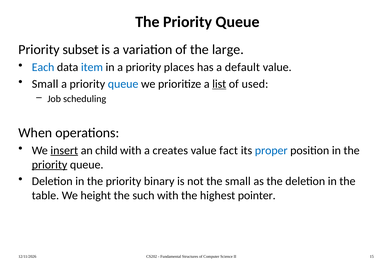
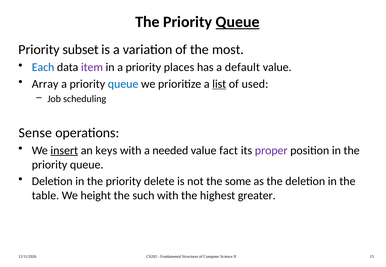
Queue at (238, 22) underline: none -> present
large: large -> most
item colour: blue -> purple
Small at (45, 84): Small -> Array
When: When -> Sense
child: child -> keys
creates: creates -> needed
proper colour: blue -> purple
priority at (50, 165) underline: present -> none
binary: binary -> delete
the small: small -> some
pointer: pointer -> greater
